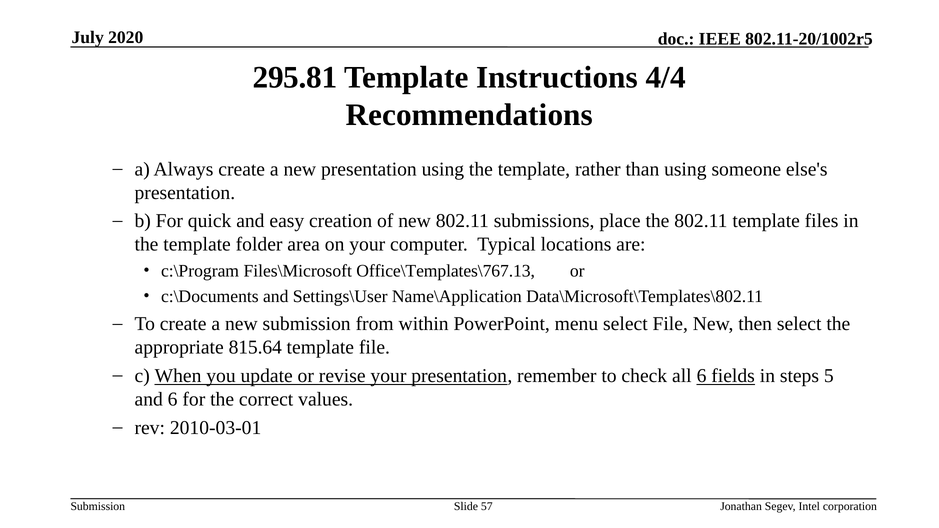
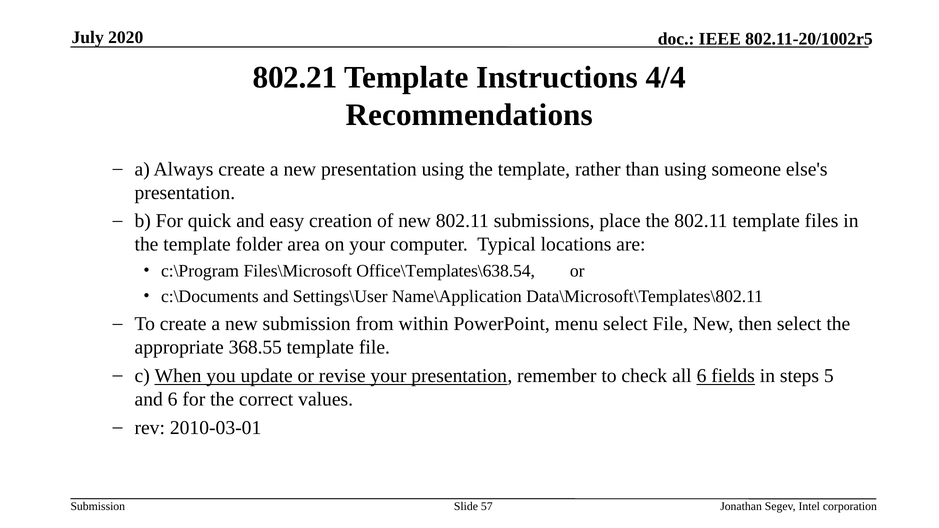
295.81: 295.81 -> 802.21
Office\Templates\767.13: Office\Templates\767.13 -> Office\Templates\638.54
815.64: 815.64 -> 368.55
